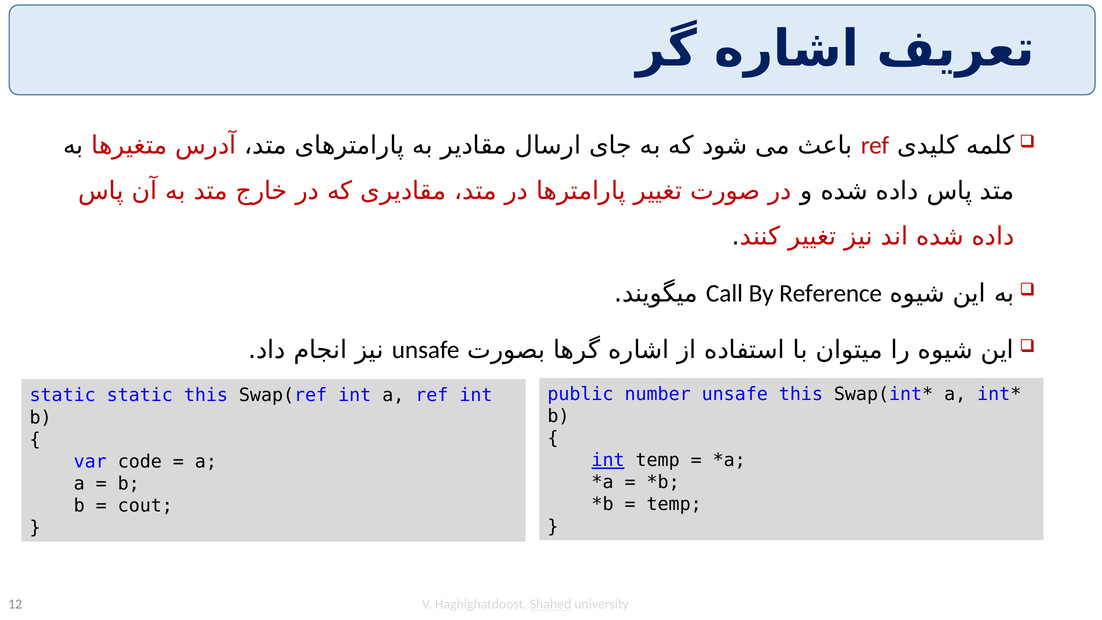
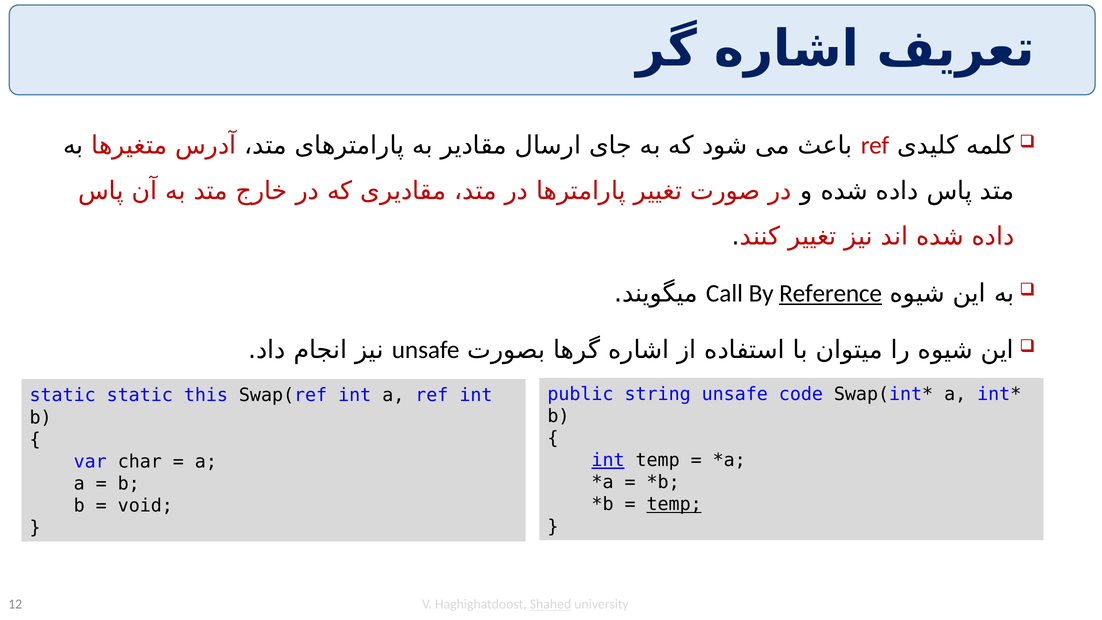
Reference underline: none -> present
number: number -> string
unsafe this: this -> code
code: code -> char
temp at (674, 504) underline: none -> present
cout: cout -> void
